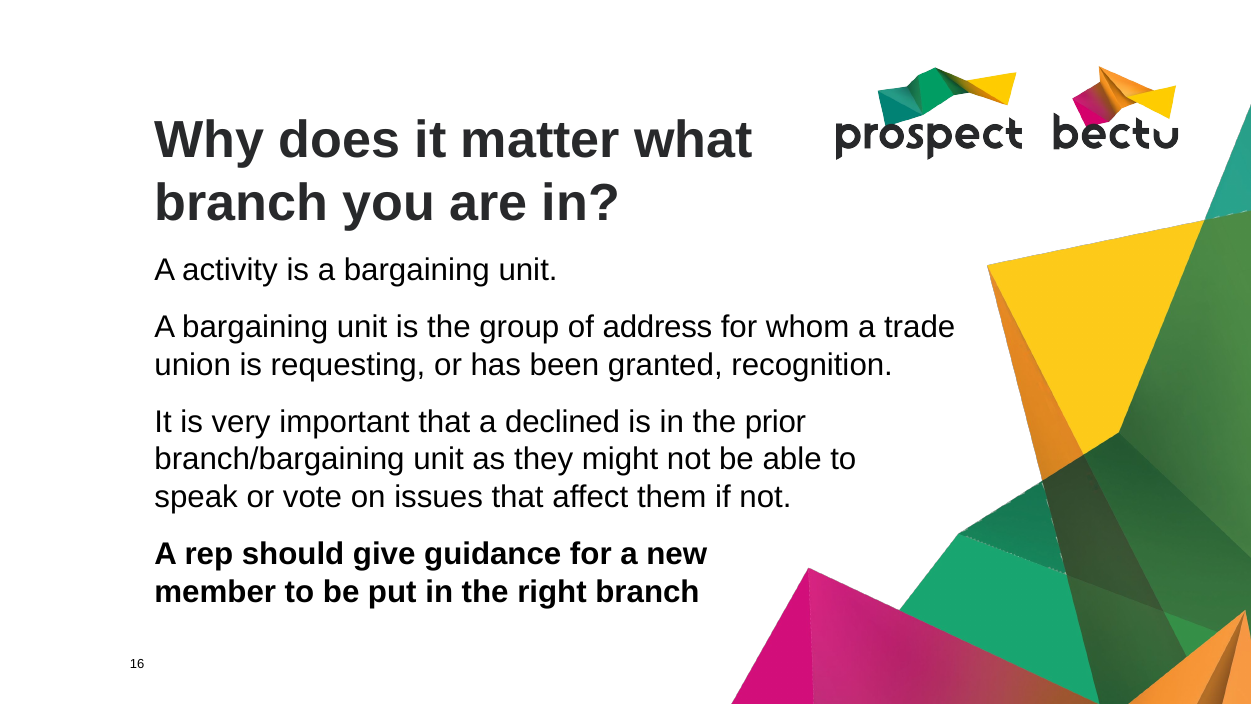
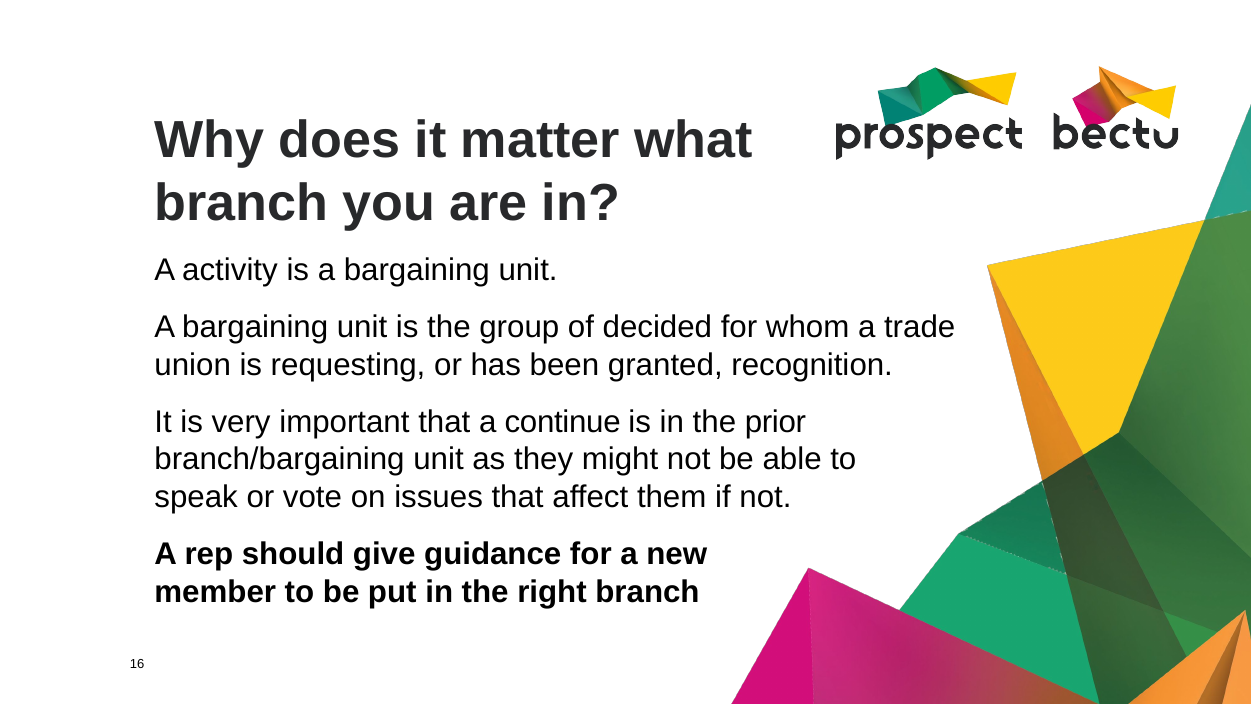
address: address -> decided
declined: declined -> continue
